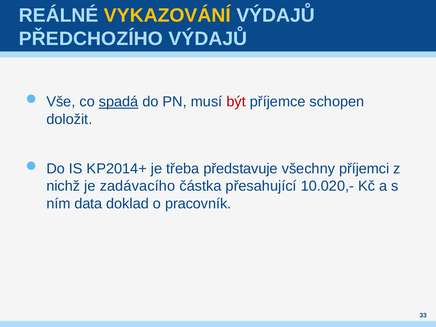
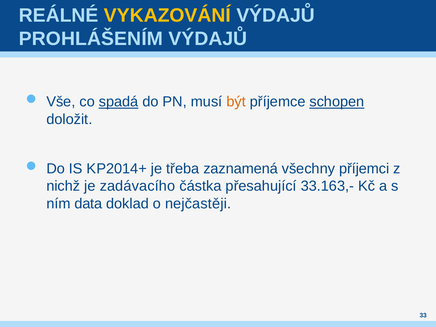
PŘEDCHOZÍHO: PŘEDCHOZÍHO -> PROHLÁŠENÍM
být colour: red -> orange
schopen underline: none -> present
představuje: představuje -> zaznamená
10.020,-: 10.020,- -> 33.163,-
pracovník: pracovník -> nejčastěji
